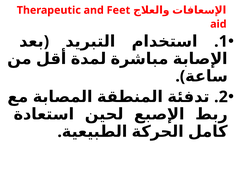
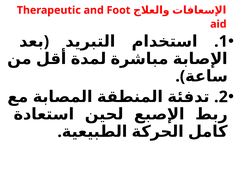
Feet: Feet -> Foot
